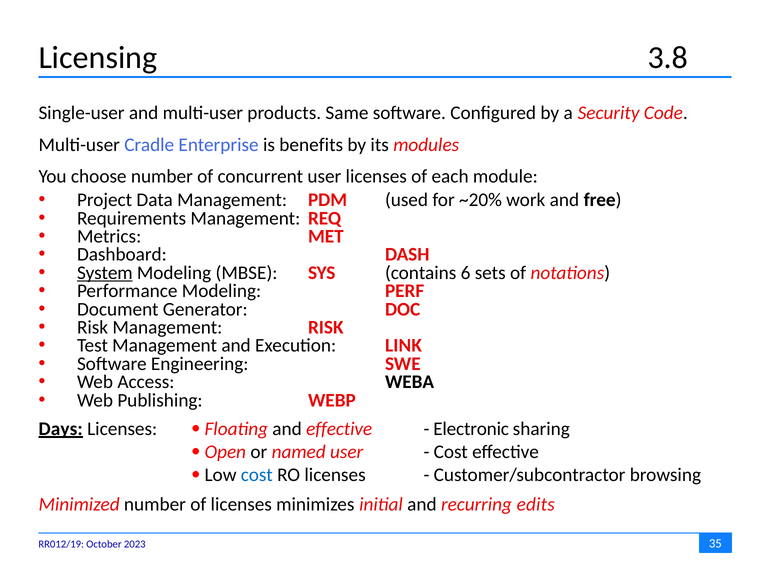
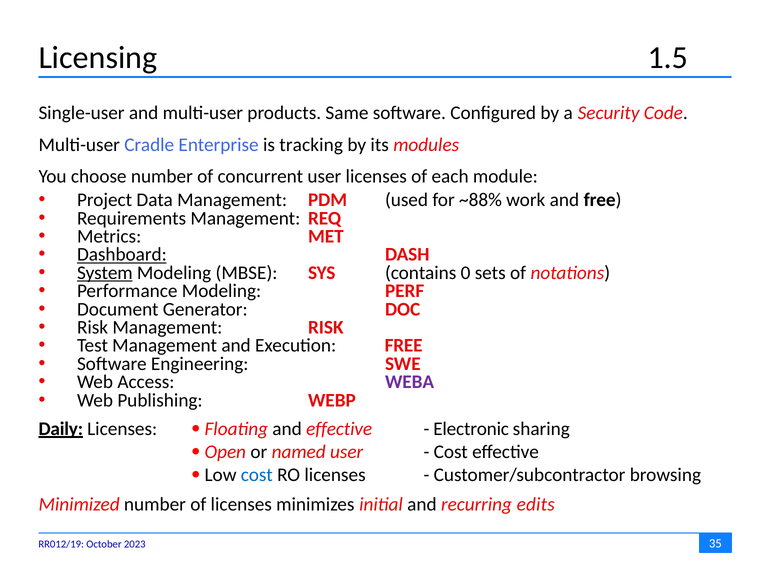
3.8: 3.8 -> 1.5
benefits: benefits -> tracking
~20%: ~20% -> ~88%
Dashboard underline: none -> present
6: 6 -> 0
Execution LINK: LINK -> FREE
WEBA colour: black -> purple
Days: Days -> Daily
